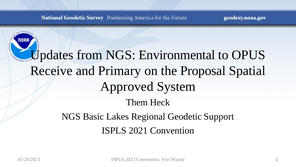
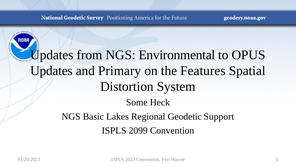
Receive at (51, 70): Receive -> Updates
Proposal: Proposal -> Features
Approved: Approved -> Distortion
Them: Them -> Some
2021: 2021 -> 2099
